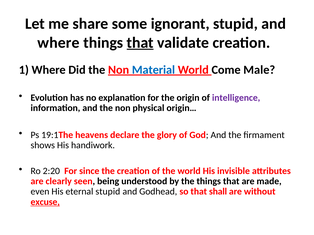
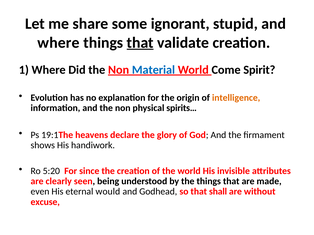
Male: Male -> Spirit
intelligence colour: purple -> orange
origin…: origin… -> spirits…
2:20: 2:20 -> 5:20
eternal stupid: stupid -> would
excuse underline: present -> none
